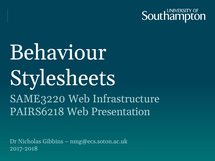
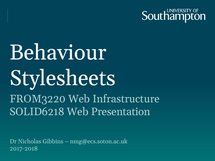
SAME3220: SAME3220 -> FROM3220
PAIRS6218: PAIRS6218 -> SOLID6218
